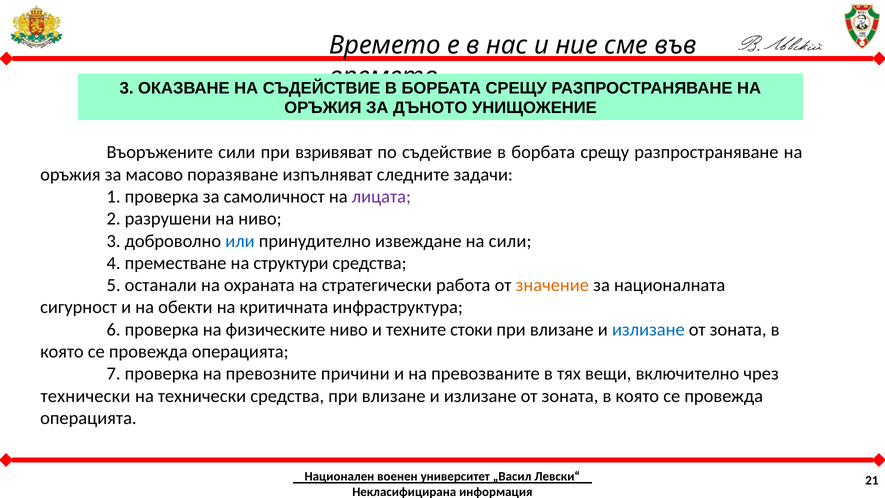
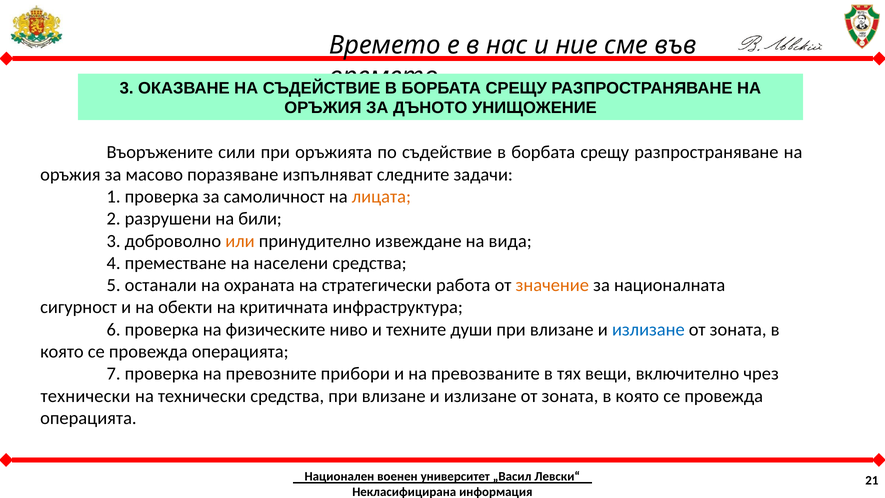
взривяват: взривяват -> оръжията
лицата colour: purple -> orange
на ниво: ниво -> били
или colour: blue -> orange
на сили: сили -> вида
структури: структури -> населени
стоки: стоки -> души
причини: причини -> прибори
